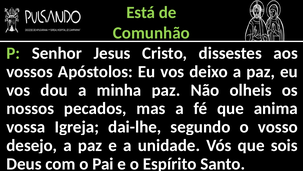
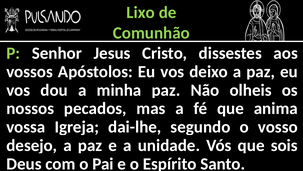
Está: Está -> Lixo
